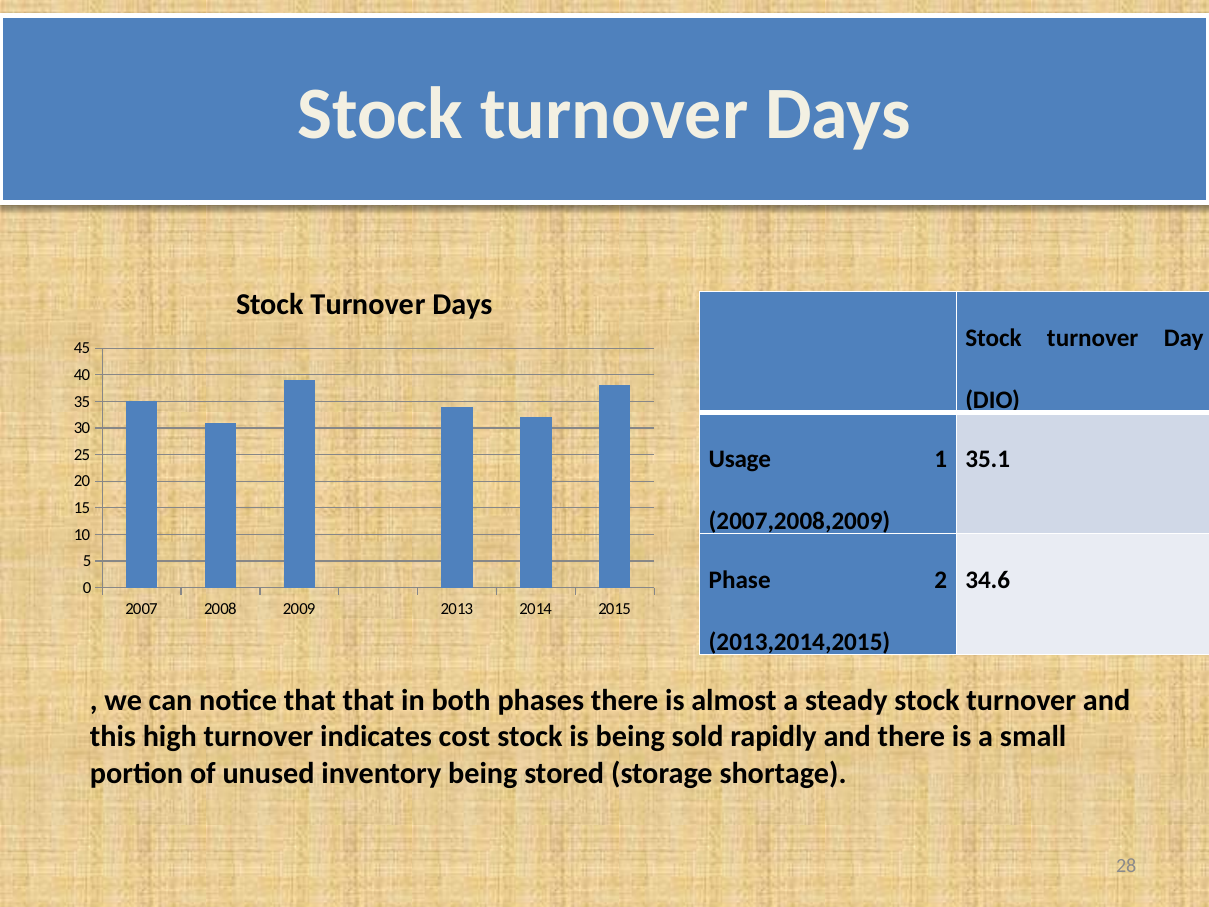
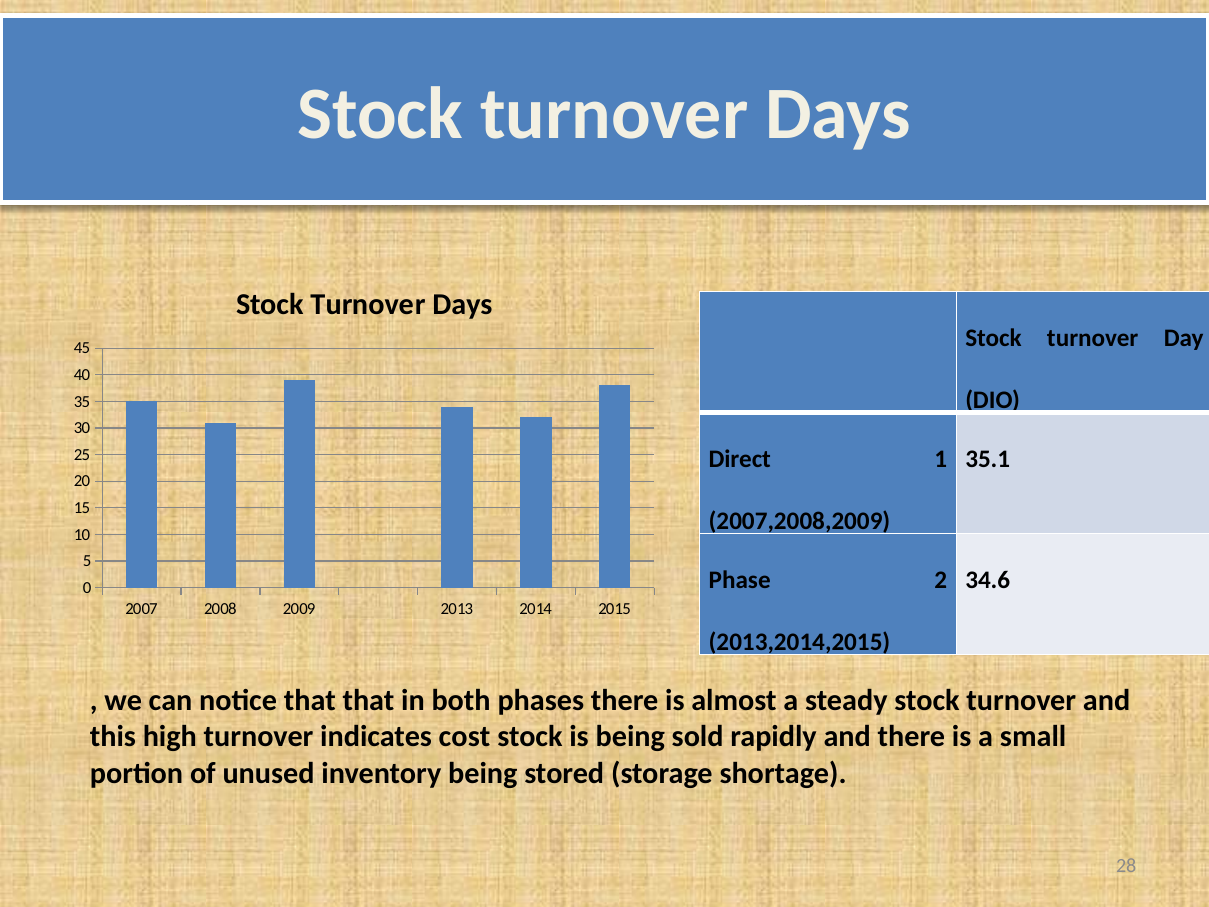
Usage: Usage -> Direct
